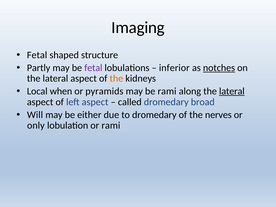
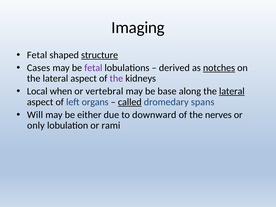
structure underline: none -> present
Partly: Partly -> Cases
inferior: inferior -> derived
the at (116, 79) colour: orange -> purple
pyramids: pyramids -> vertebral
be rami: rami -> base
left aspect: aspect -> organs
called underline: none -> present
broad: broad -> spans
to dromedary: dromedary -> downward
